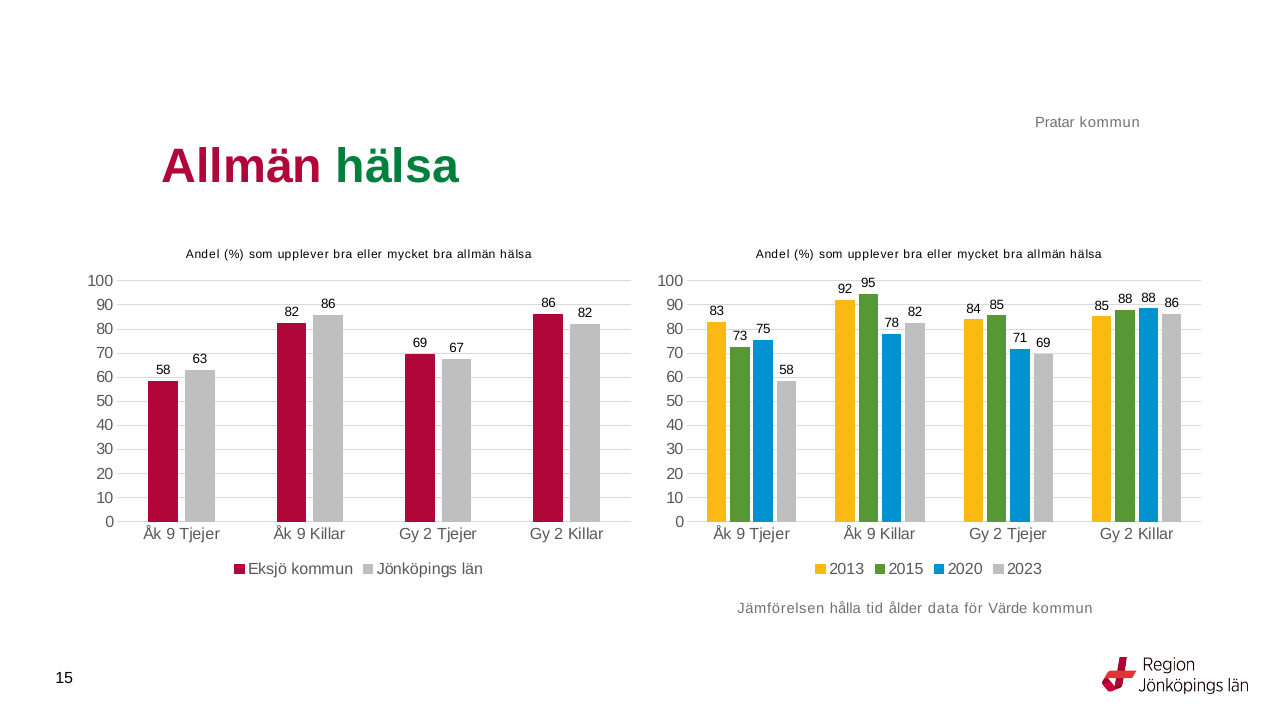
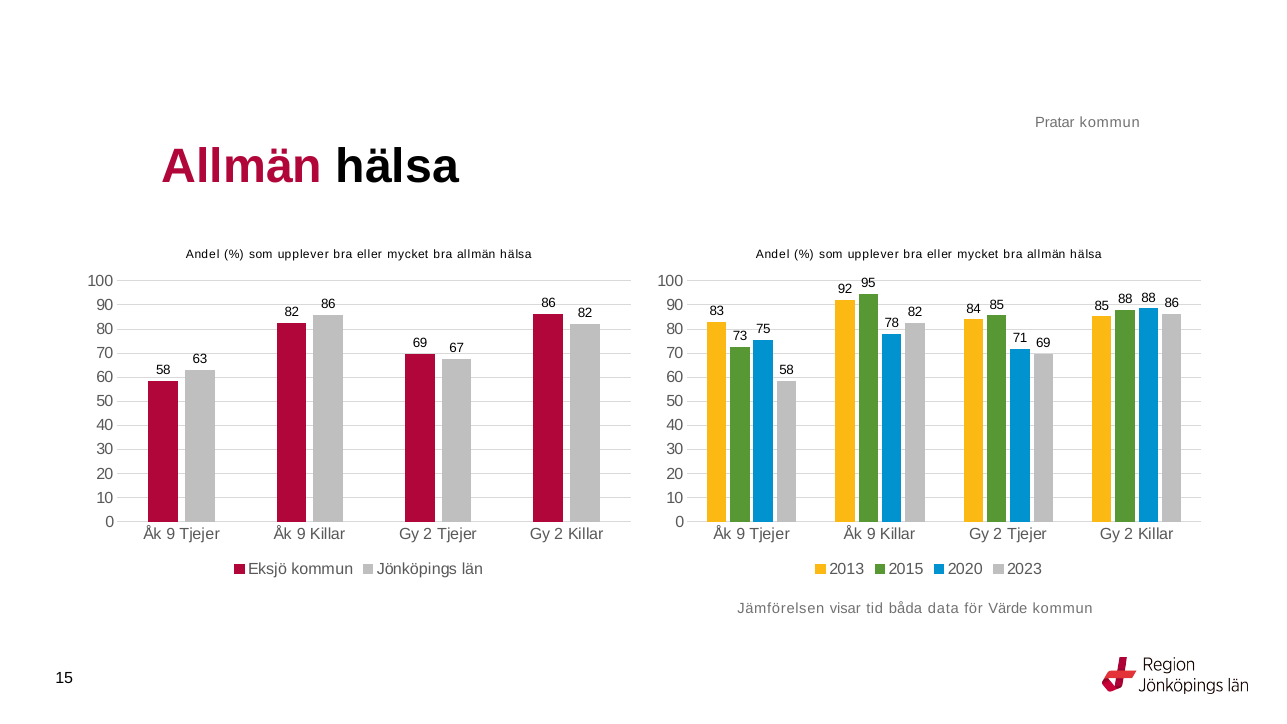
hälsa at (397, 167) colour: green -> black
hålla: hålla -> visar
ålder: ålder -> båda
